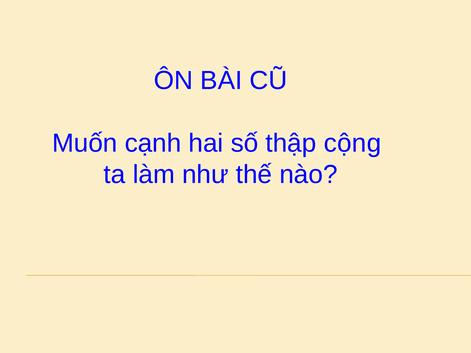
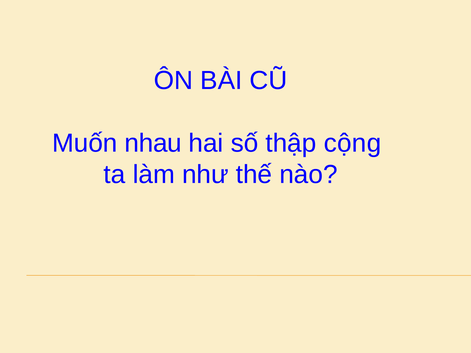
cạnh: cạnh -> nhau
